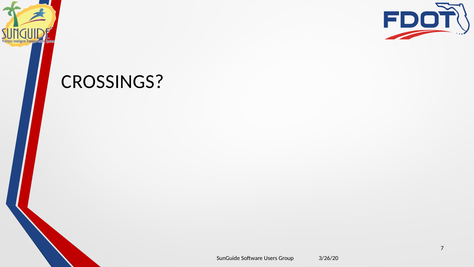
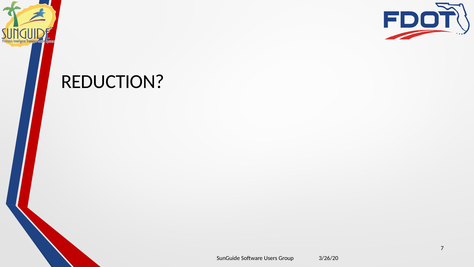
CROSSINGS: CROSSINGS -> REDUCTION
